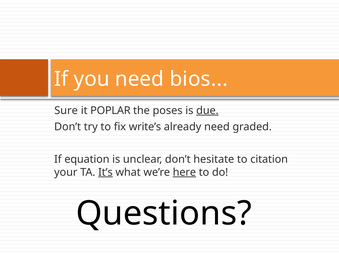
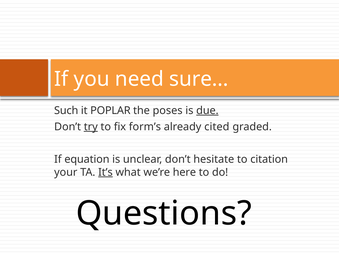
bios: bios -> sure
Sure: Sure -> Such
try underline: none -> present
write’s: write’s -> form’s
already need: need -> cited
here underline: present -> none
